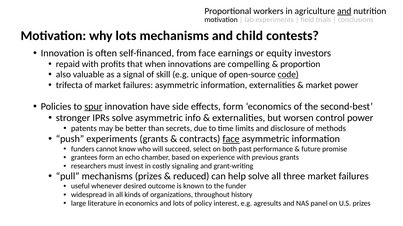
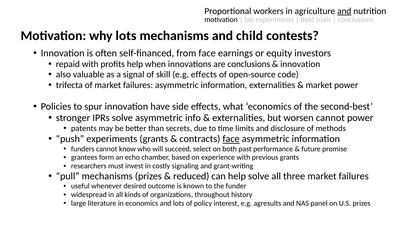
profits that: that -> help
are compelling: compelling -> conclusions
proportion at (300, 64): proportion -> innovation
e.g unique: unique -> effects
code underline: present -> none
spur underline: present -> none
effects form: form -> what
worsen control: control -> cannot
